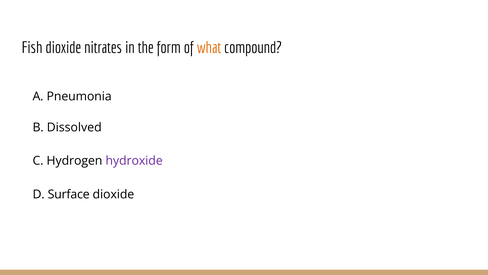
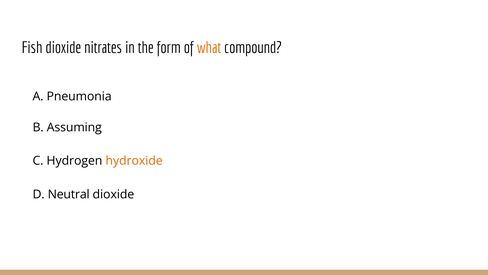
Dissolved: Dissolved -> Assuming
hydroxide colour: purple -> orange
Surface: Surface -> Neutral
